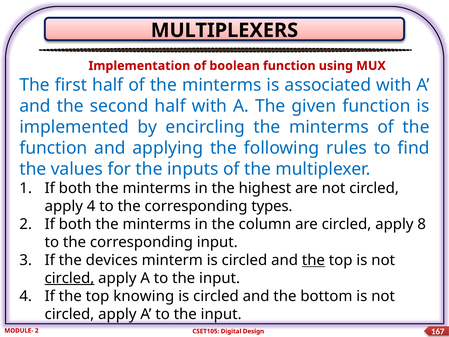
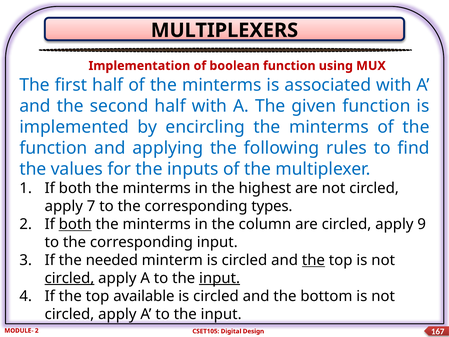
apply 4: 4 -> 7
both at (75, 224) underline: none -> present
8: 8 -> 9
devices: devices -> needed
input at (220, 278) underline: none -> present
knowing: knowing -> available
